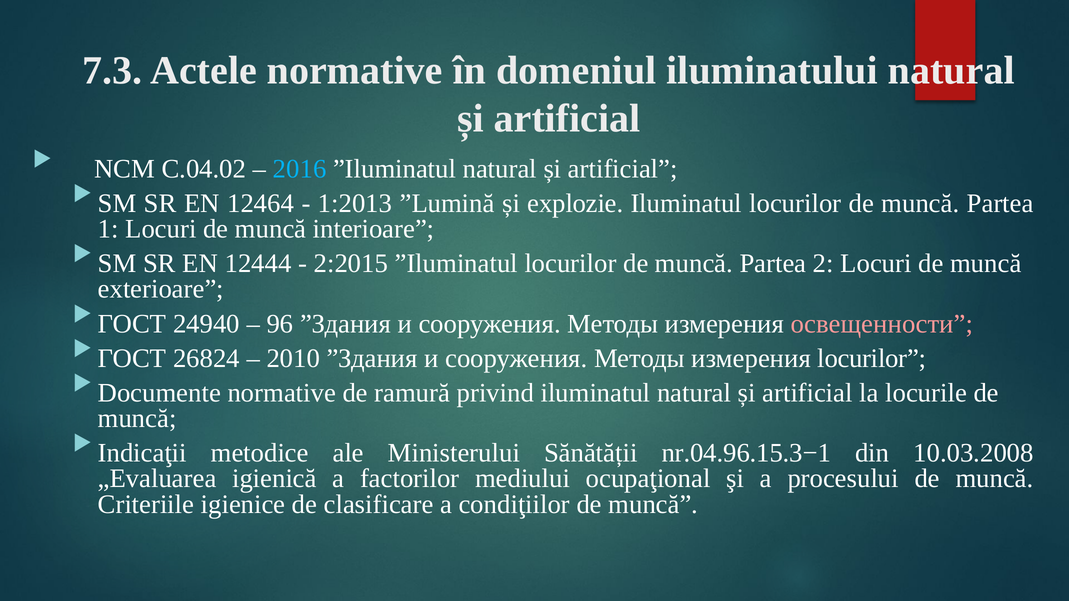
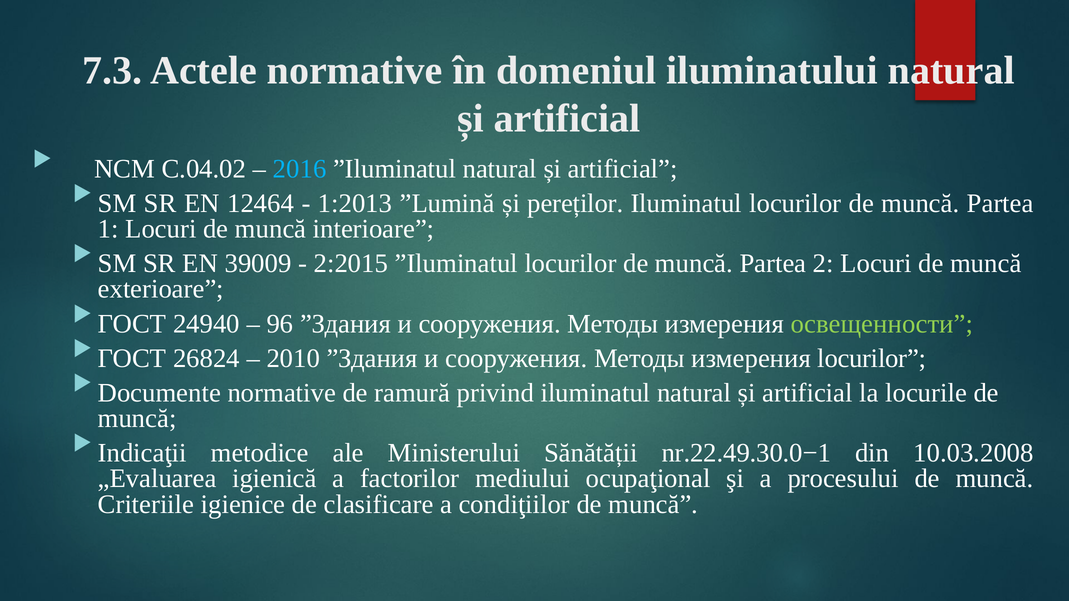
explozie: explozie -> pereților
12444: 12444 -> 39009
освещенности colour: pink -> light green
nr.04.96.15.3−1: nr.04.96.15.3−1 -> nr.22.49.30.0−1
